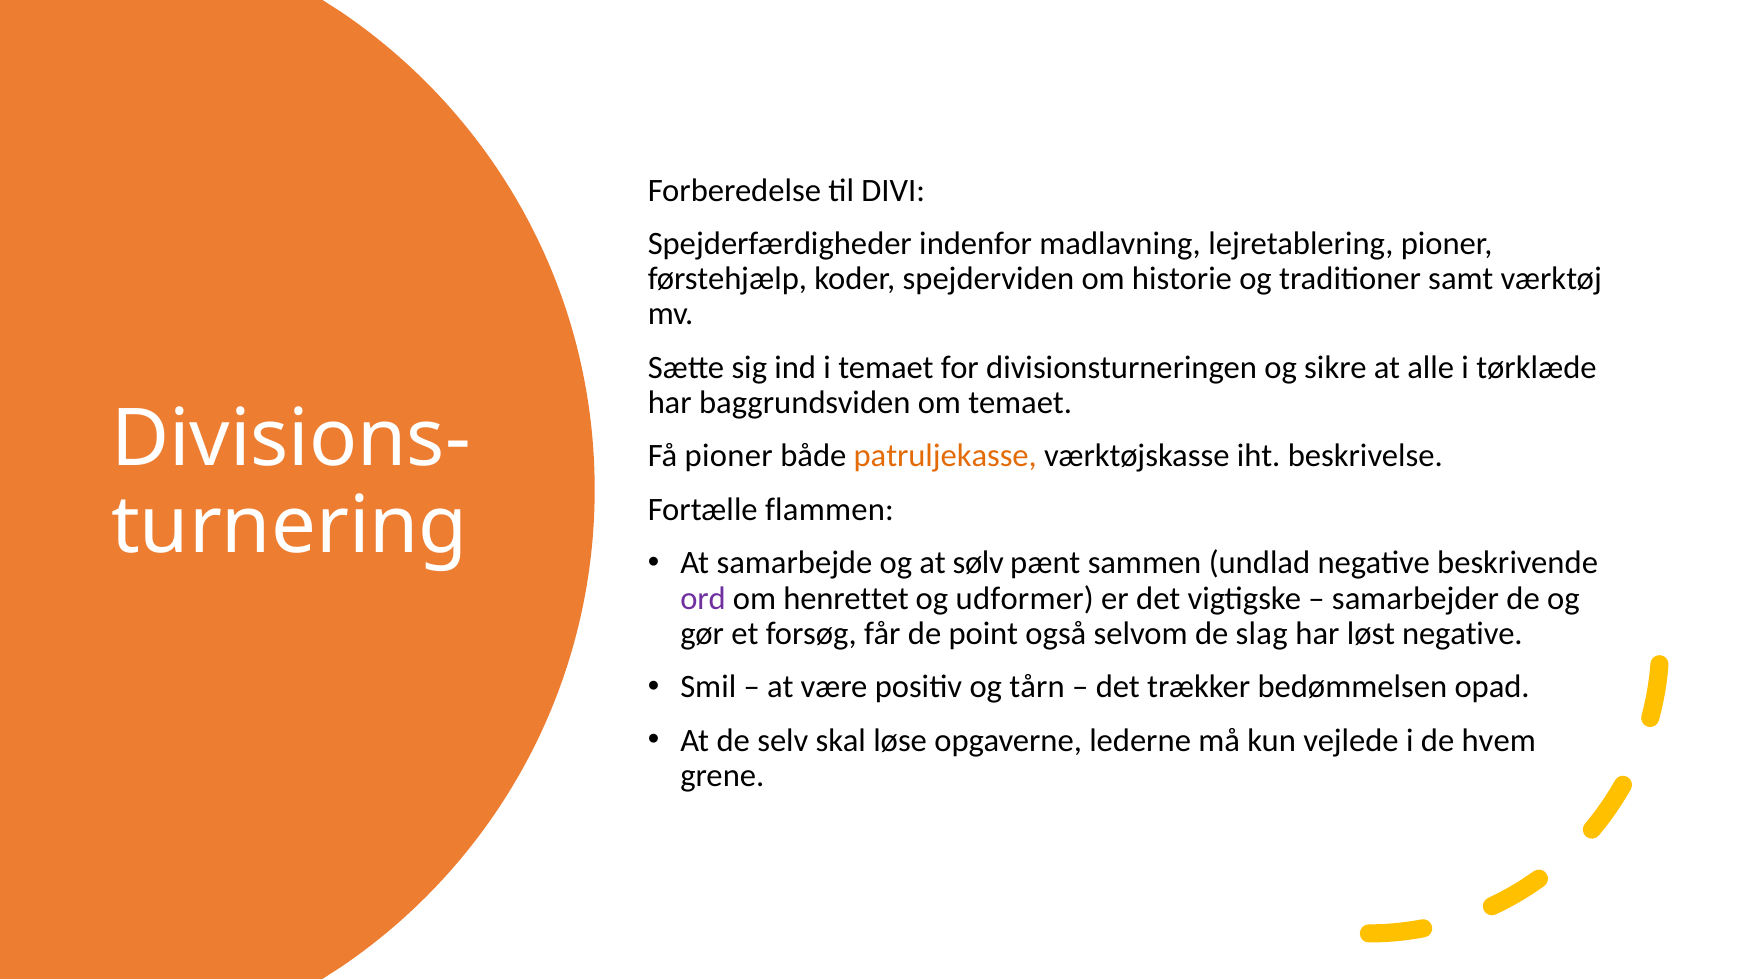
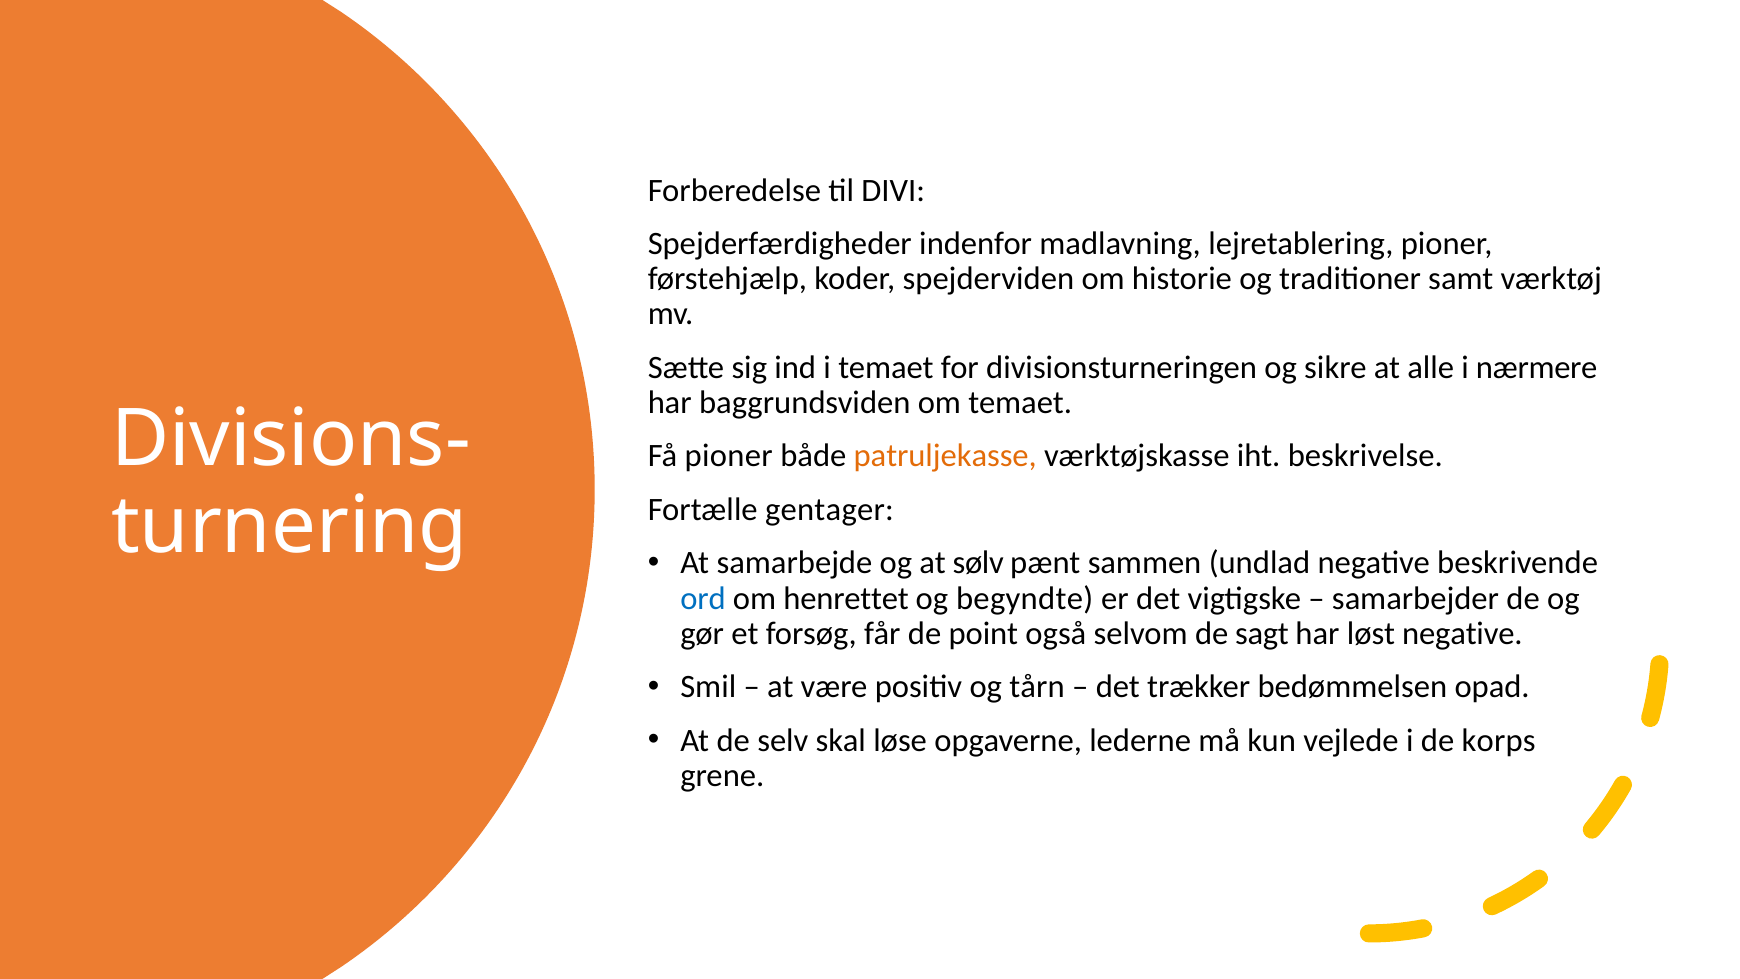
tørklæde: tørklæde -> nærmere
flammen: flammen -> gentager
ord colour: purple -> blue
udformer: udformer -> begyndte
slag: slag -> sagt
hvem: hvem -> korps
